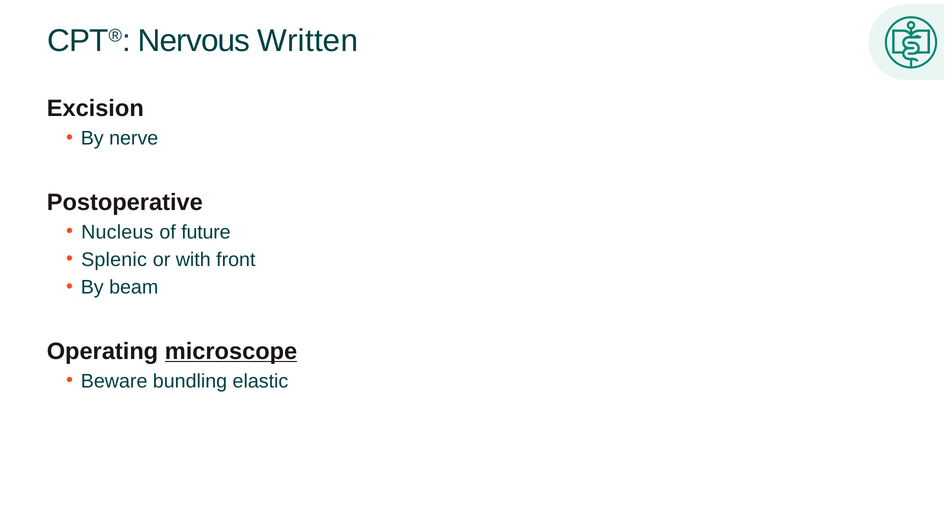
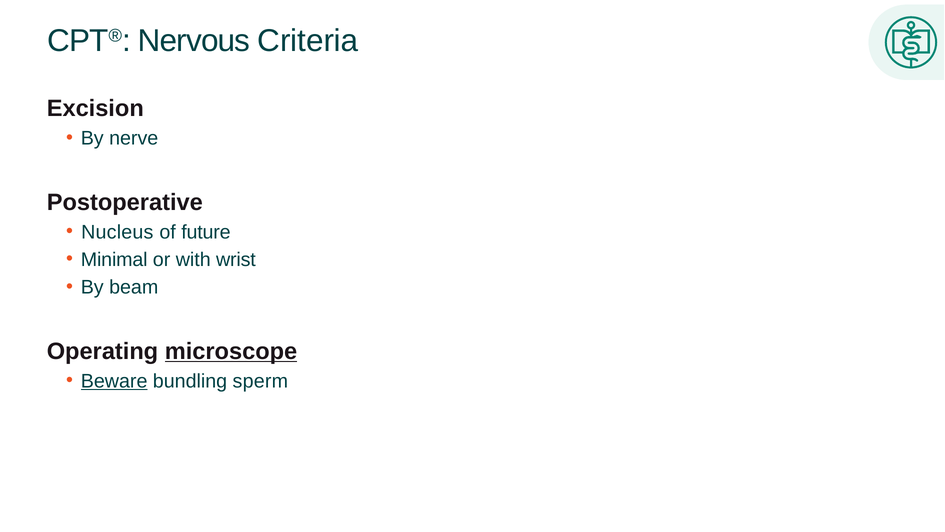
Written: Written -> Criteria
Splenic: Splenic -> Minimal
front: front -> wrist
Beware underline: none -> present
elastic: elastic -> sperm
